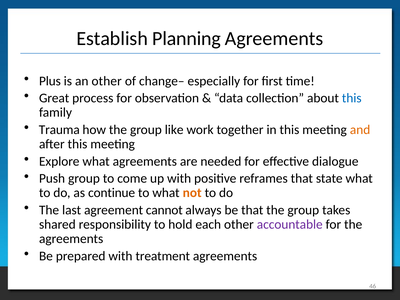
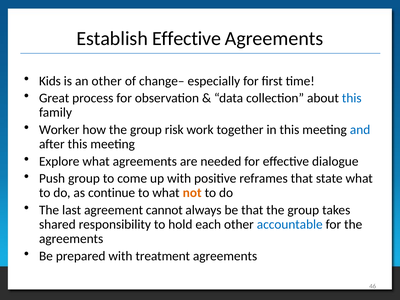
Establish Planning: Planning -> Effective
Plus: Plus -> Kids
Trauma: Trauma -> Worker
like: like -> risk
and colour: orange -> blue
accountable colour: purple -> blue
